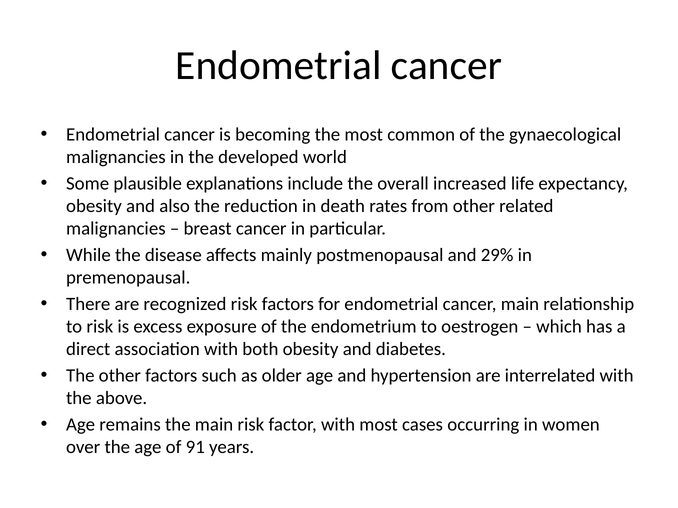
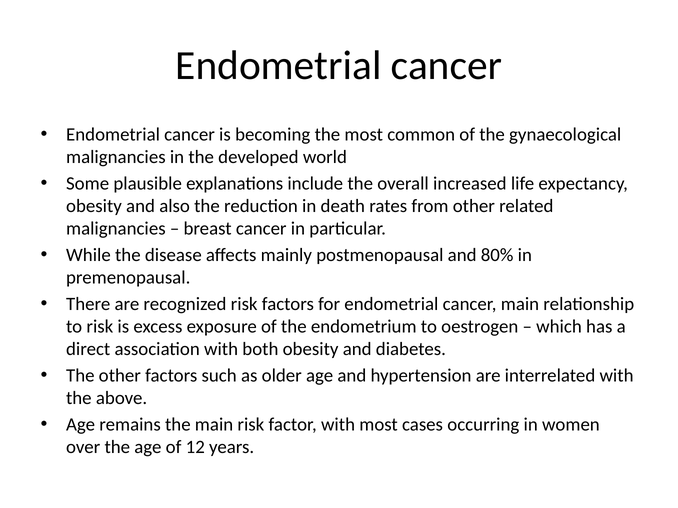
29%: 29% -> 80%
91: 91 -> 12
